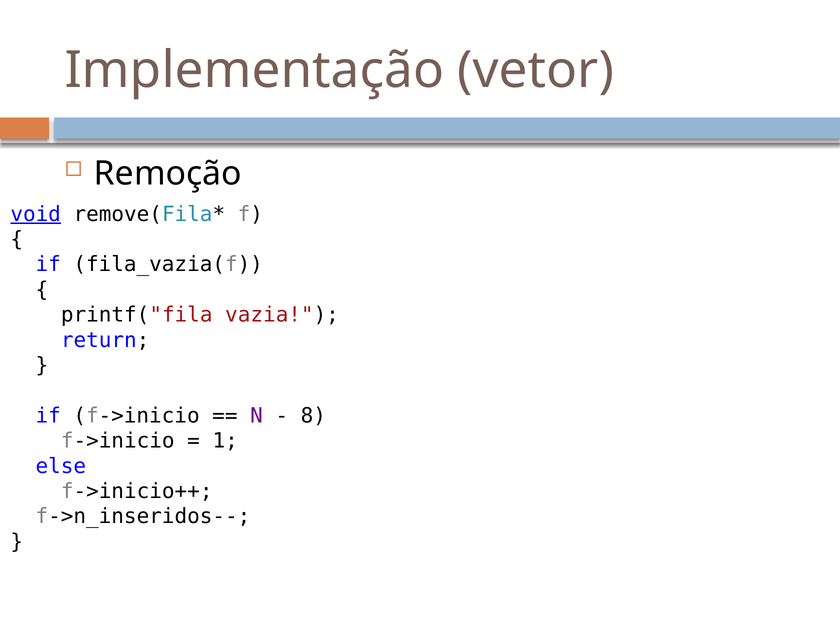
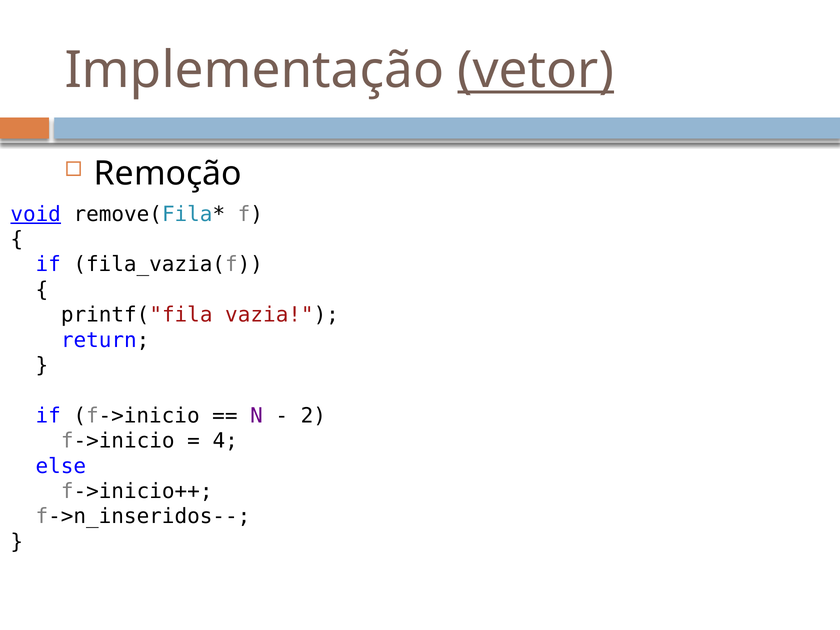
vetor underline: none -> present
8: 8 -> 2
1: 1 -> 4
